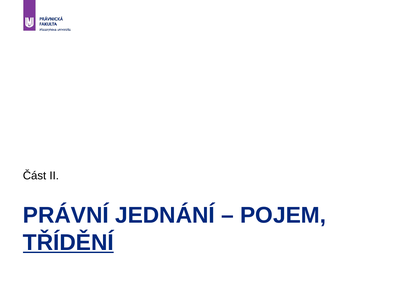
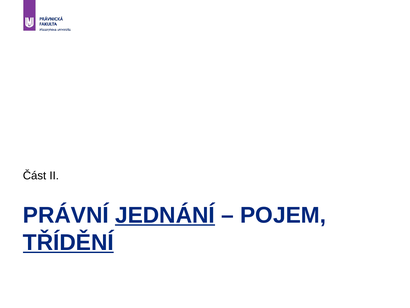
JEDNÁNÍ underline: none -> present
